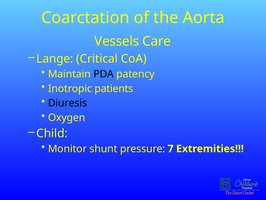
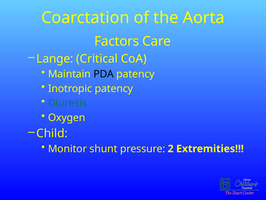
Vessels: Vessels -> Factors
Inotropic patients: patients -> patency
Diuresis colour: black -> green
7: 7 -> 2
